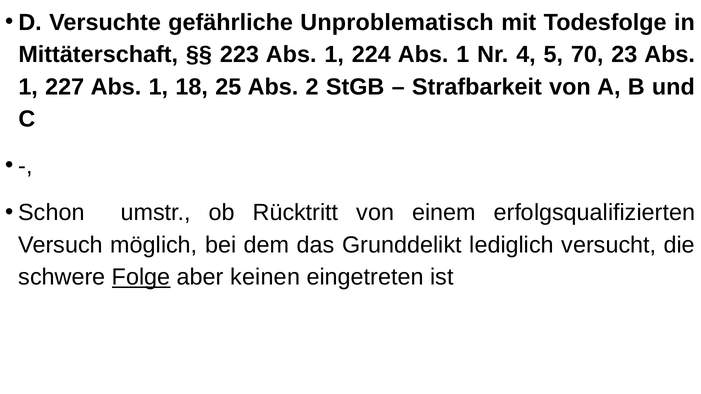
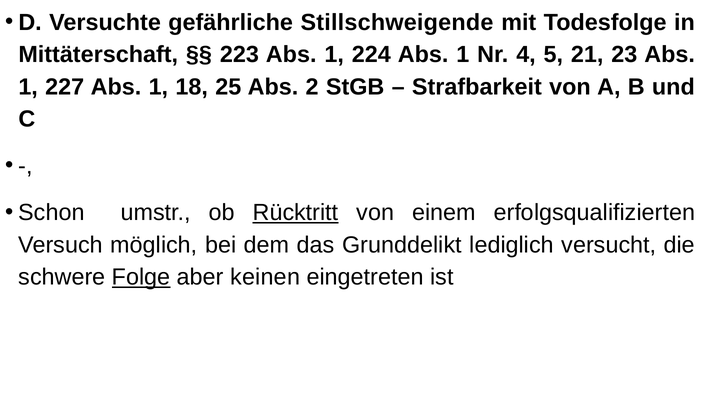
Unproblematisch: Unproblematisch -> Stillschweigende
70: 70 -> 21
Rücktritt underline: none -> present
